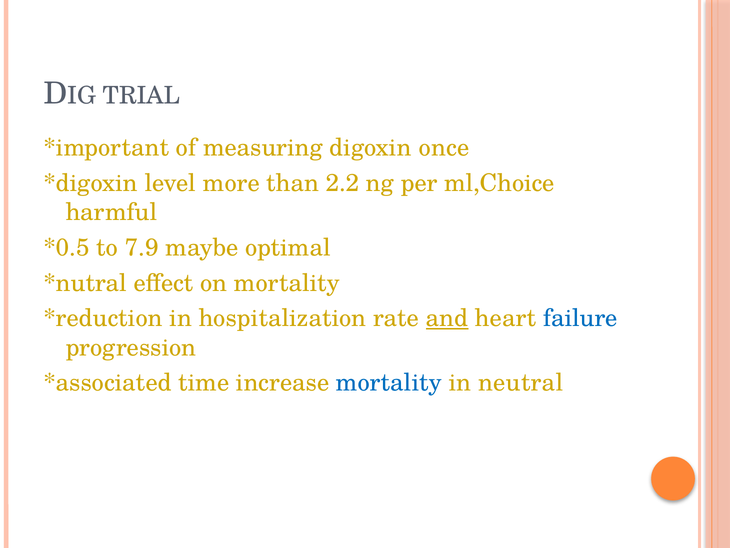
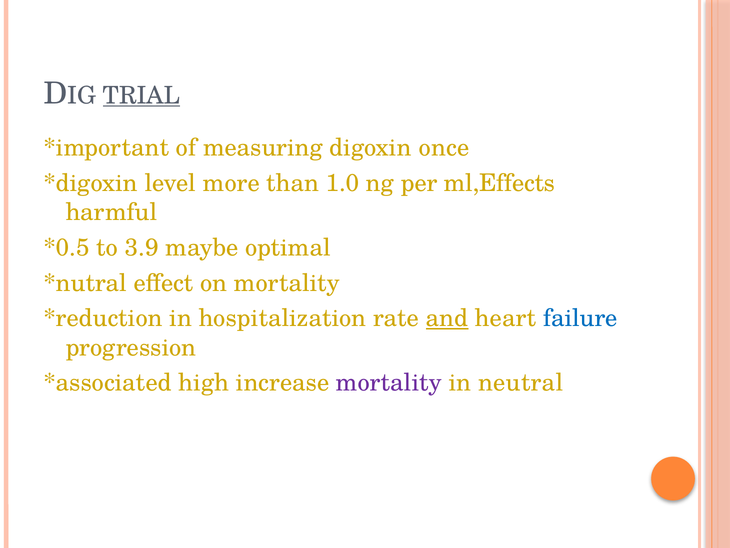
TRIAL underline: none -> present
2.2: 2.2 -> 1.0
ml,Choice: ml,Choice -> ml,Effects
7.9: 7.9 -> 3.9
time: time -> high
mortality at (389, 383) colour: blue -> purple
